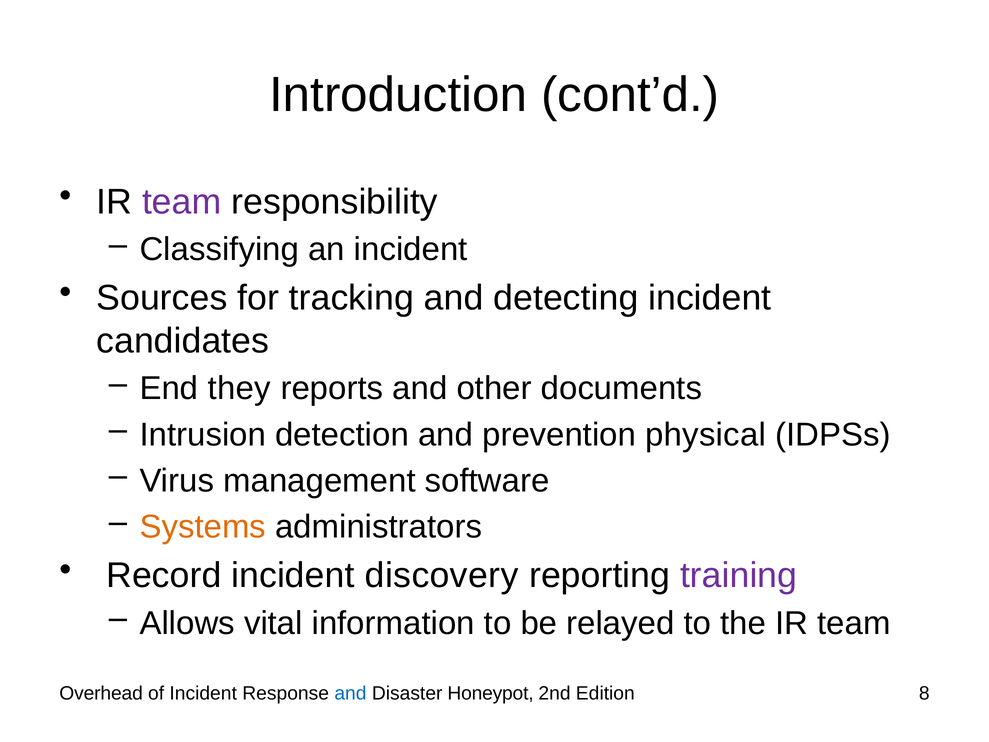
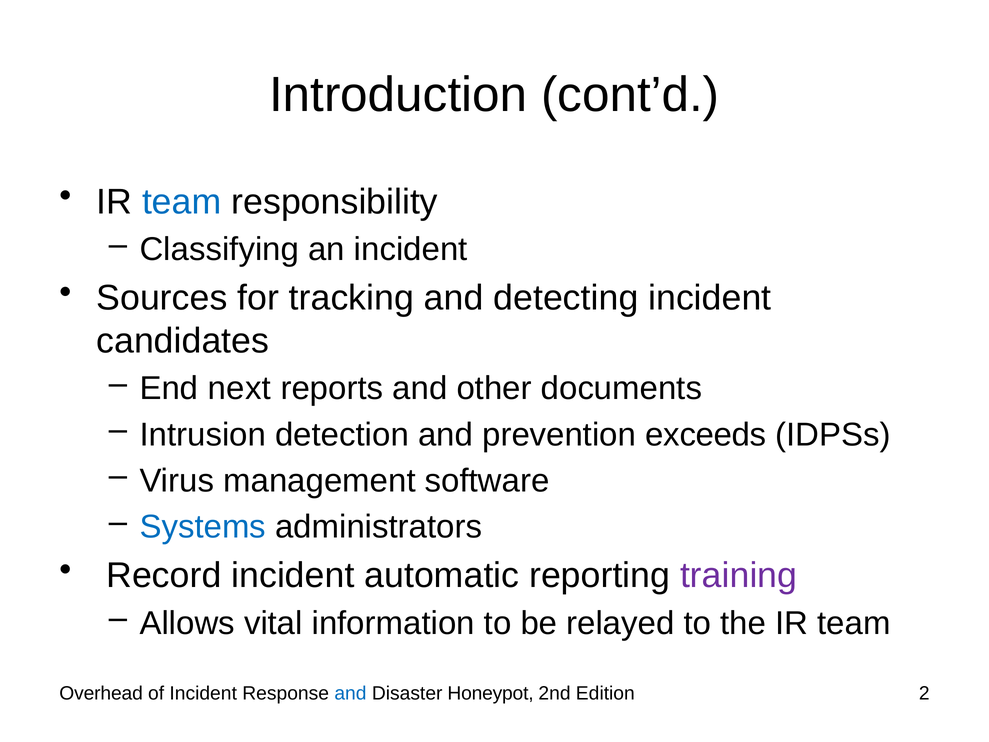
team at (182, 202) colour: purple -> blue
they: they -> next
physical: physical -> exceeds
Systems colour: orange -> blue
discovery: discovery -> automatic
8: 8 -> 2
